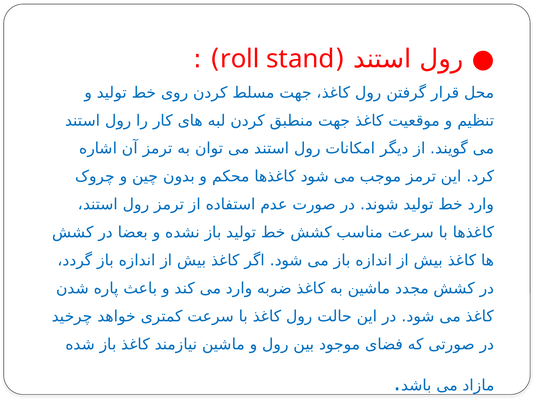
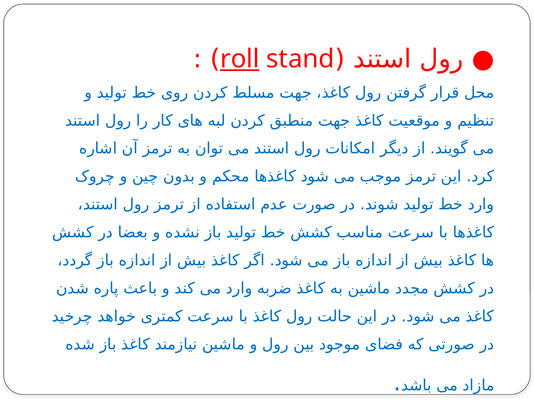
roll underline: none -> present
